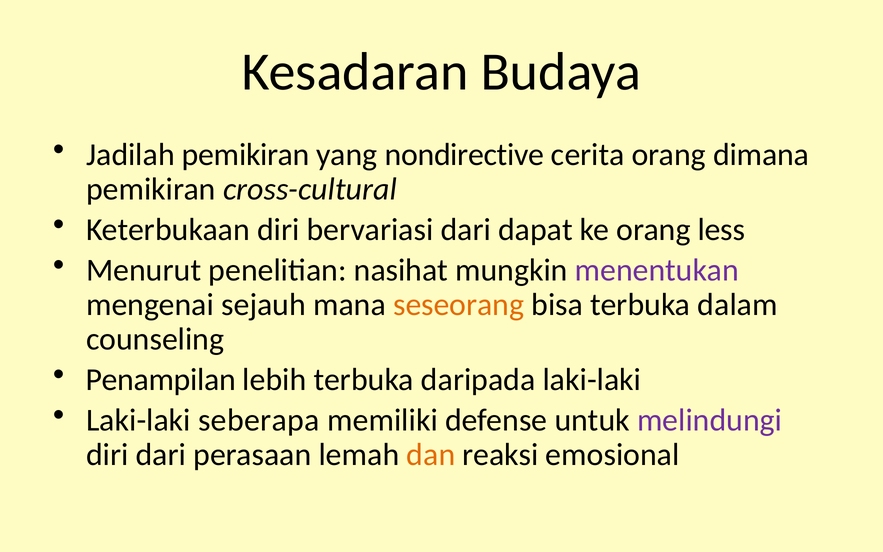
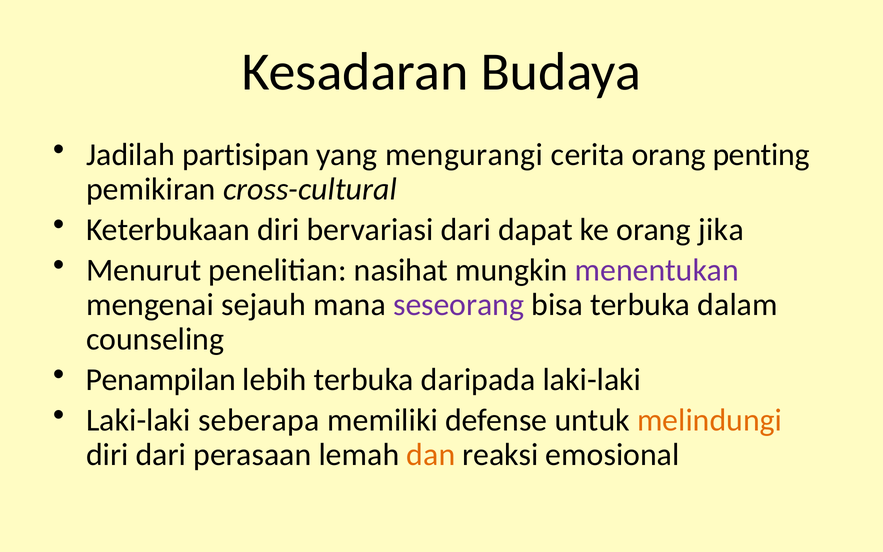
Jadilah pemikiran: pemikiran -> partisipan
nondirective: nondirective -> mengurangi
dimana: dimana -> penting
less: less -> jika
seseorang colour: orange -> purple
melindungi colour: purple -> orange
